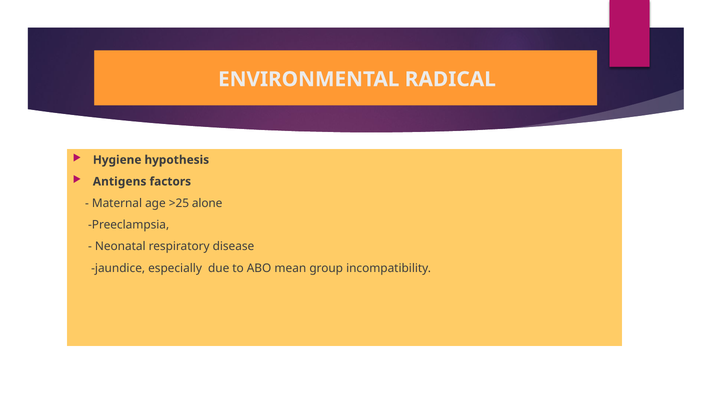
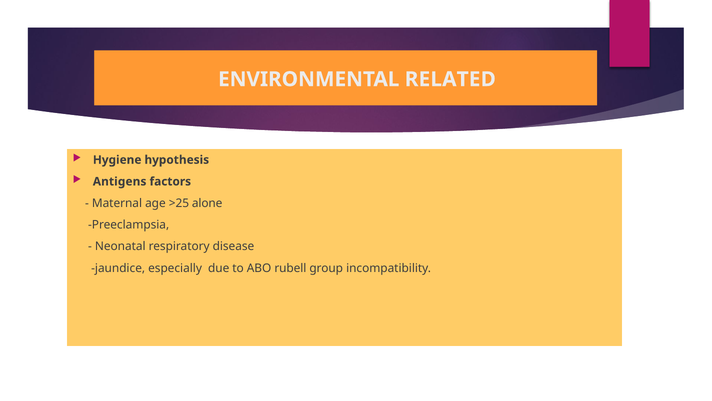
RADICAL: RADICAL -> RELATED
mean: mean -> rubell
